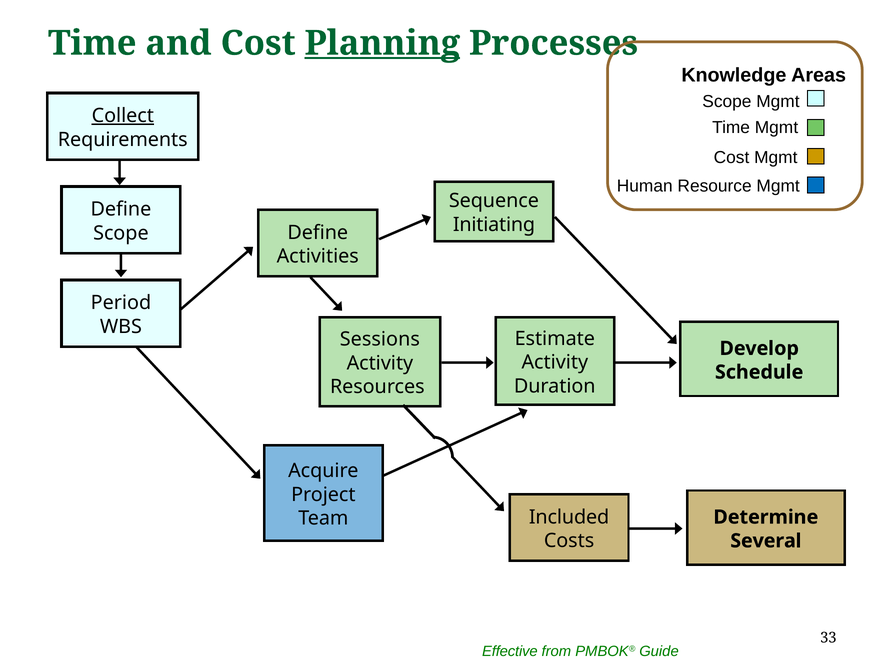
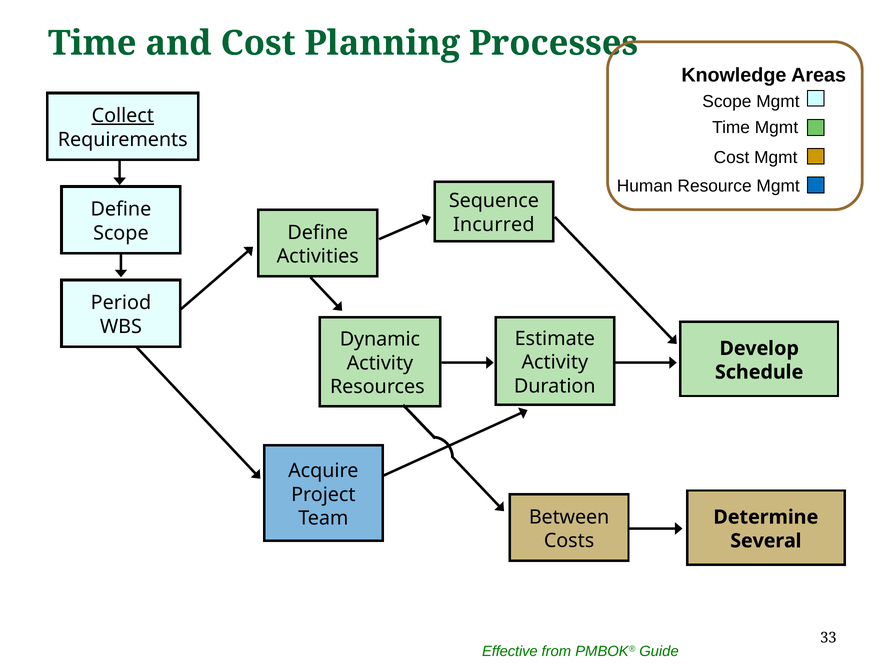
Planning underline: present -> none
Initiating: Initiating -> Incurred
Sessions: Sessions -> Dynamic
Included: Included -> Between
